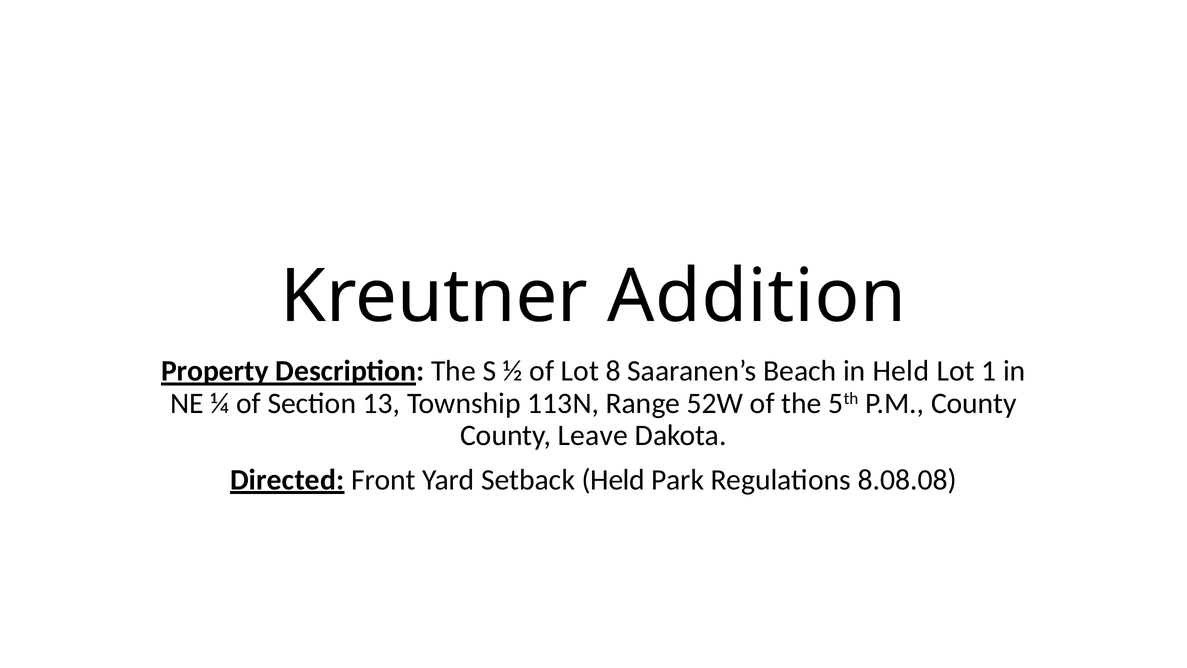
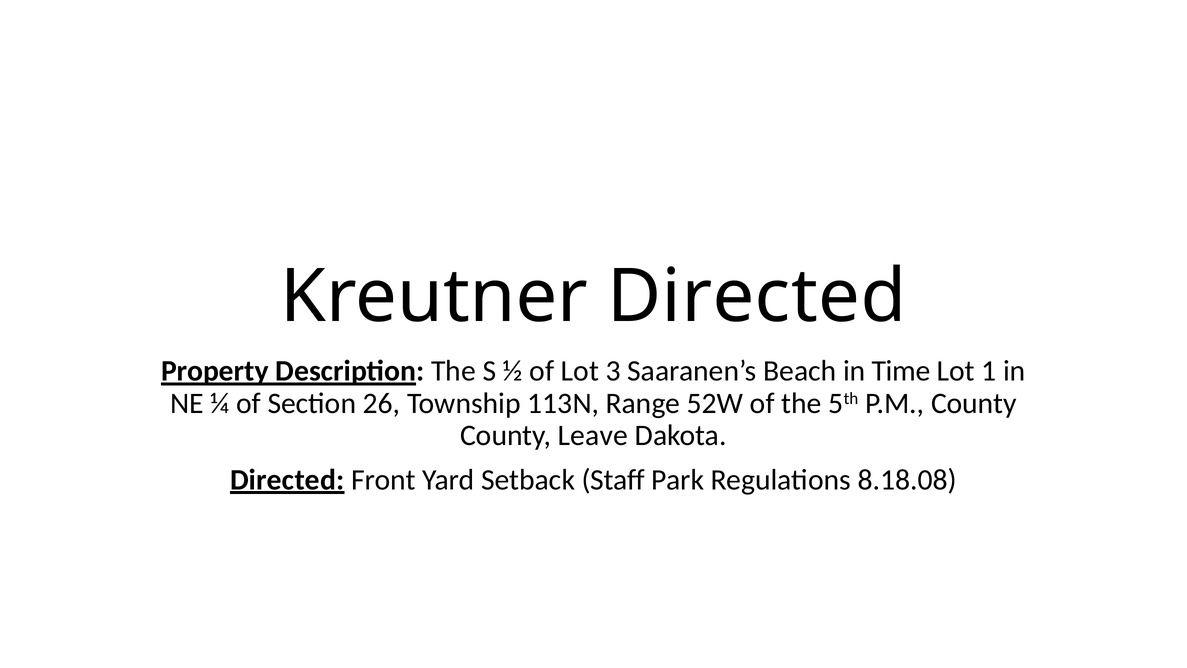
Kreutner Addition: Addition -> Directed
8: 8 -> 3
in Held: Held -> Time
13: 13 -> 26
Setback Held: Held -> Staff
8.08.08: 8.08.08 -> 8.18.08
